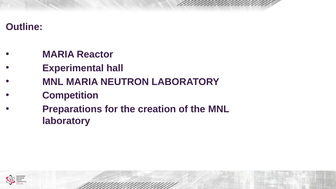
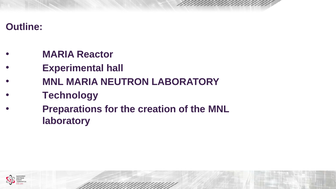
Competition: Competition -> Technology
